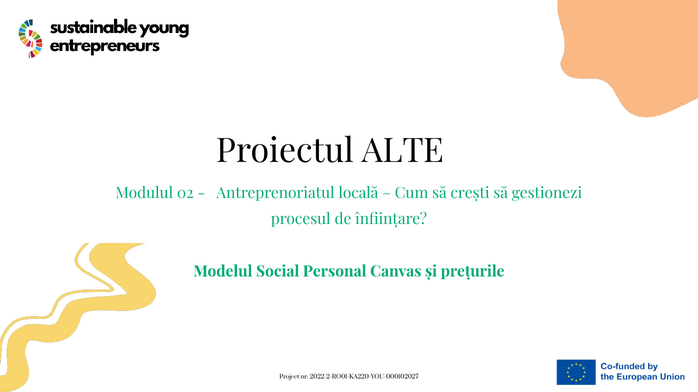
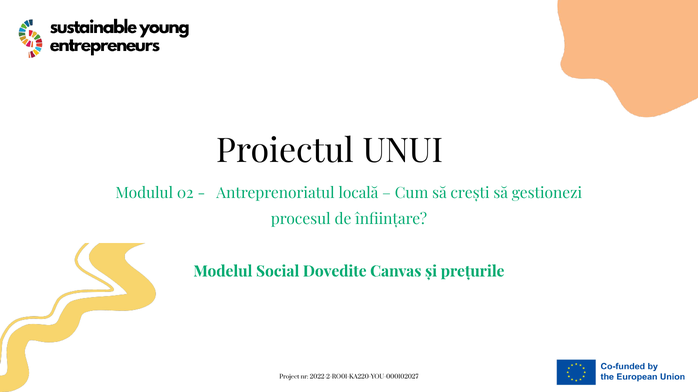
ALTE: ALTE -> UNUI
Personal: Personal -> Dovedite
